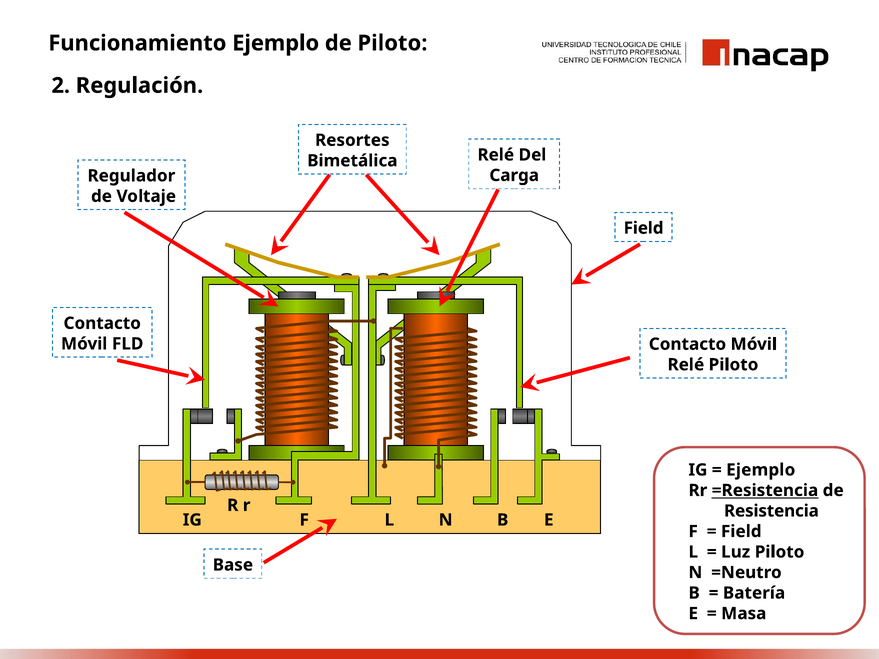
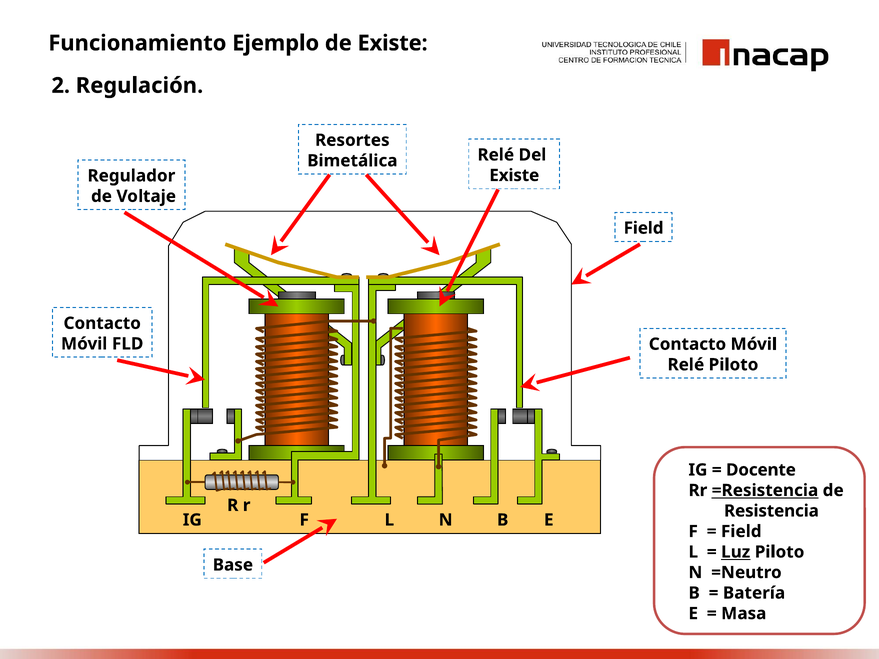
de Piloto: Piloto -> Existe
Carga at (514, 175): Carga -> Existe
Ejemplo at (761, 470): Ejemplo -> Docente
Luz underline: none -> present
